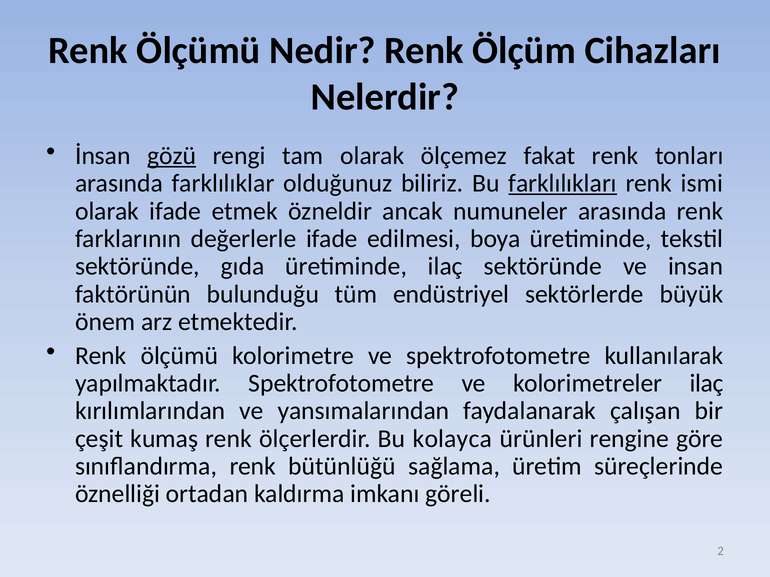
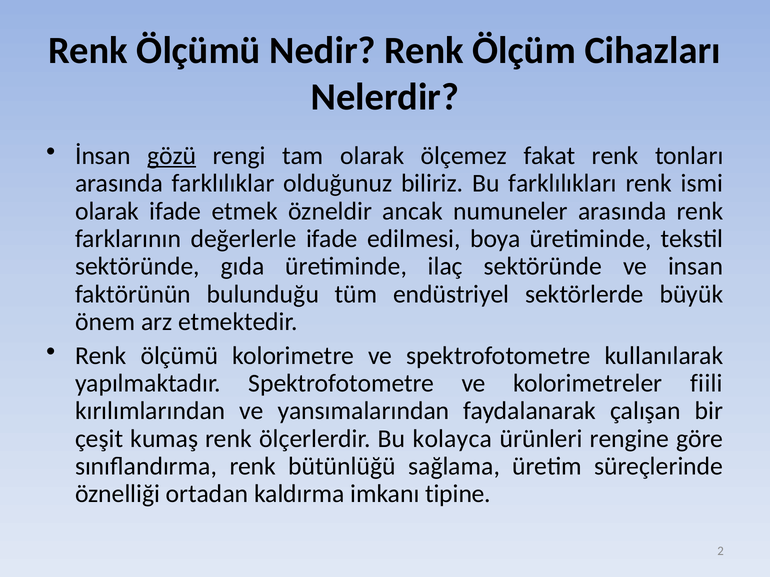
farklılıkları underline: present -> none
kolorimetreler ilaç: ilaç -> fiili
göreli: göreli -> tipine
